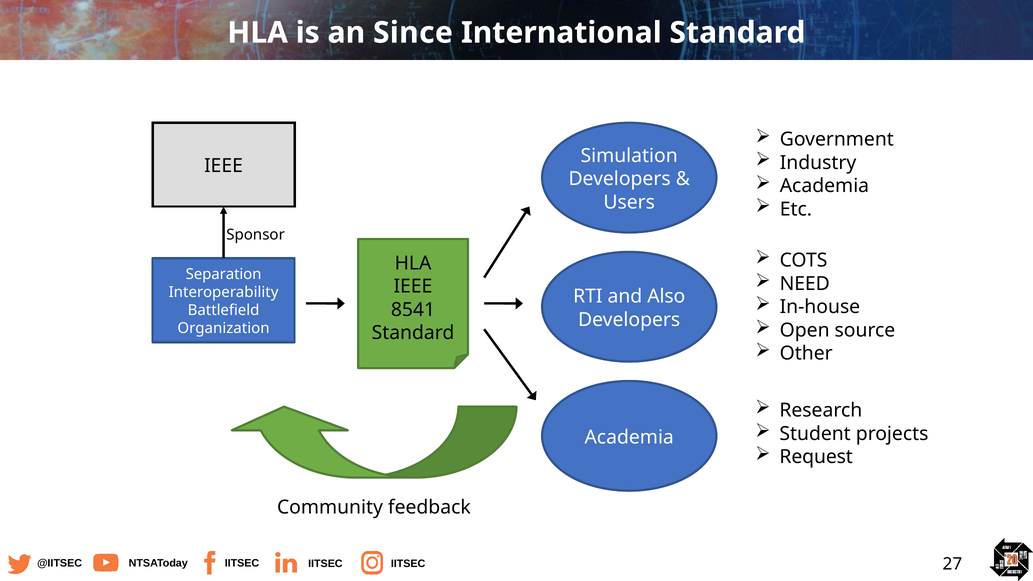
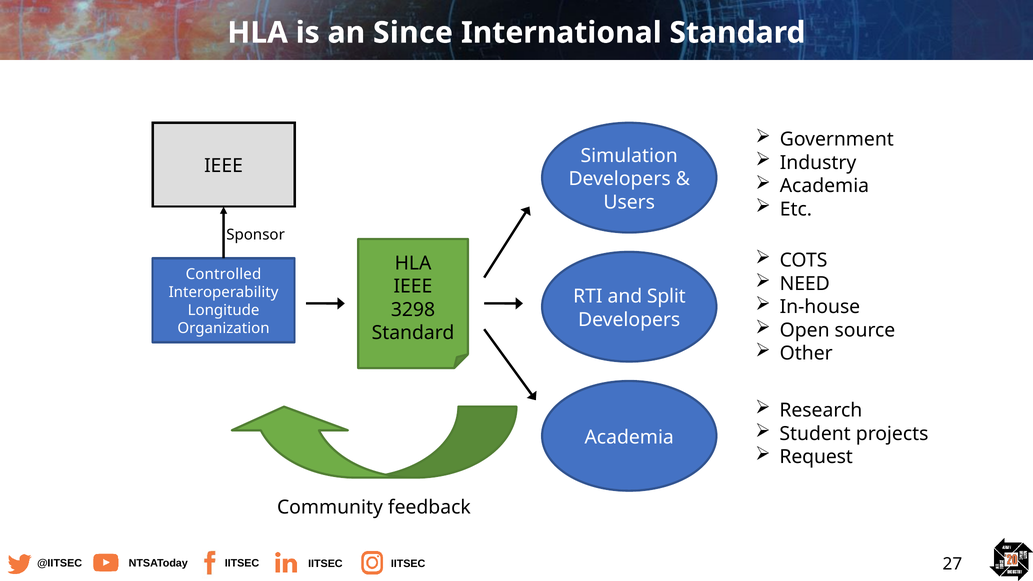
Separation: Separation -> Controlled
Also: Also -> Split
8541: 8541 -> 3298
Battlefield: Battlefield -> Longitude
